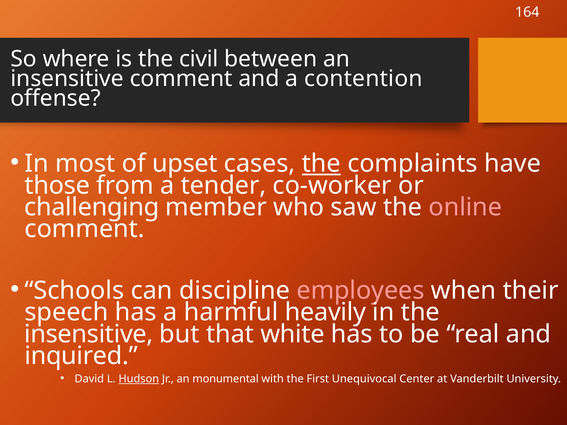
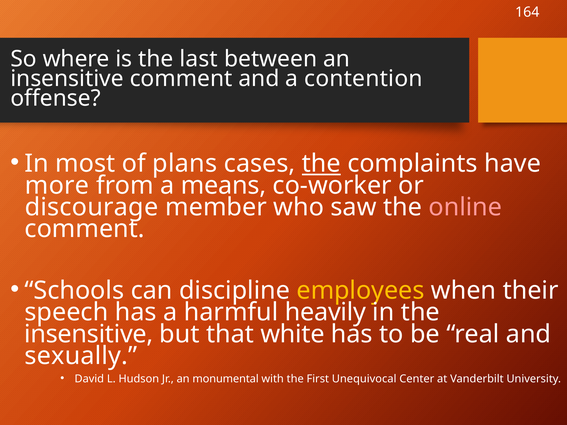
civil: civil -> last
upset: upset -> plans
those: those -> more
tender: tender -> means
challenging: challenging -> discourage
employees colour: pink -> yellow
inquired: inquired -> sexually
Hudson underline: present -> none
